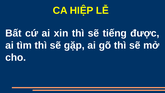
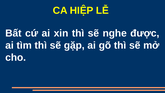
tiếng: tiếng -> nghe
